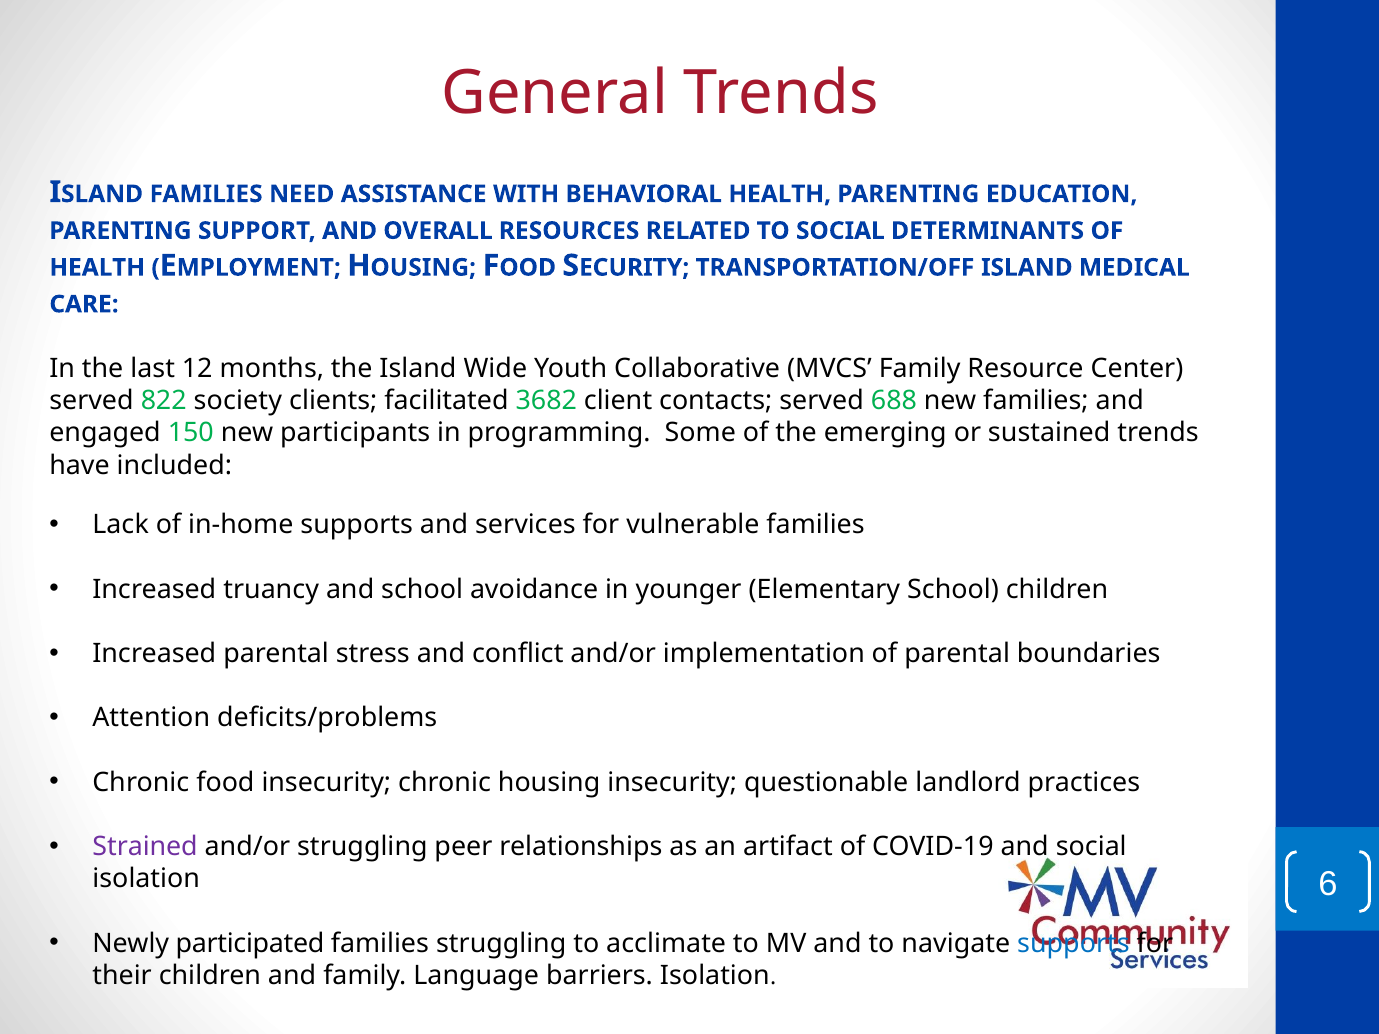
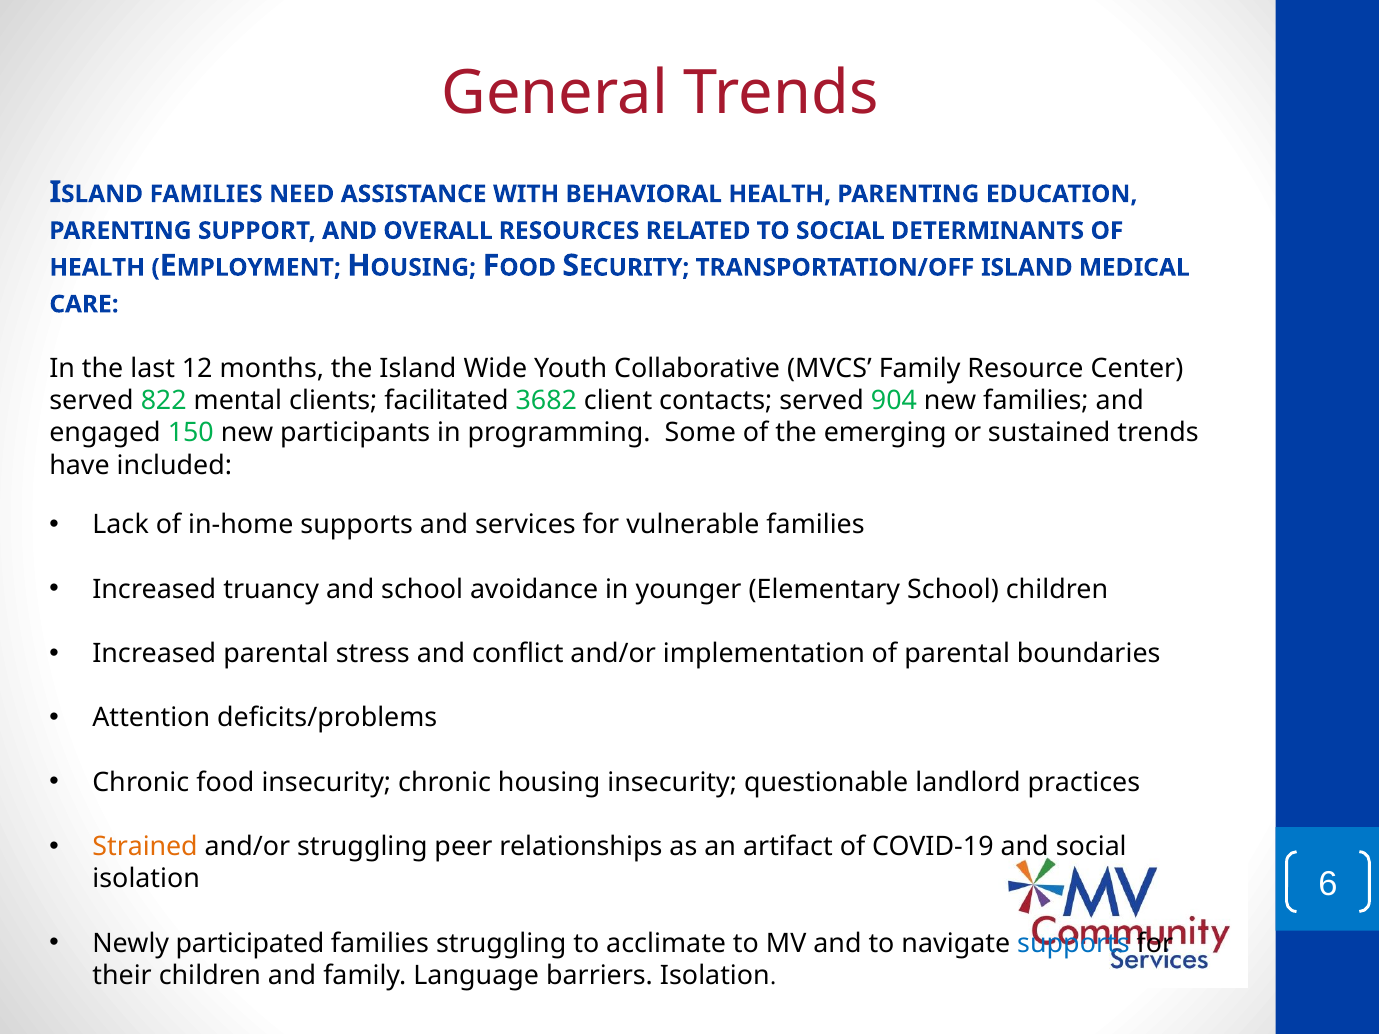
society: society -> mental
688: 688 -> 904
Strained colour: purple -> orange
